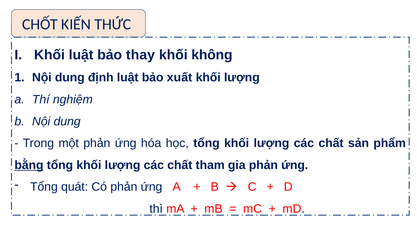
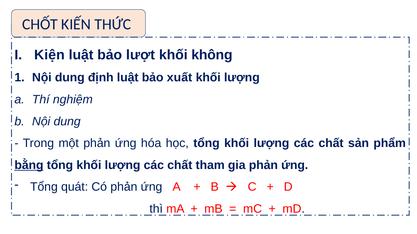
Khối at (49, 55): Khối -> Kiện
thay: thay -> lượt
